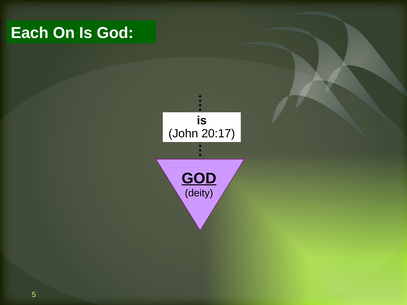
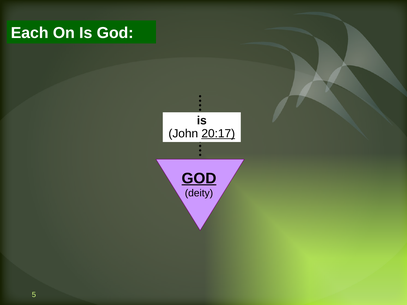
20:17 underline: none -> present
